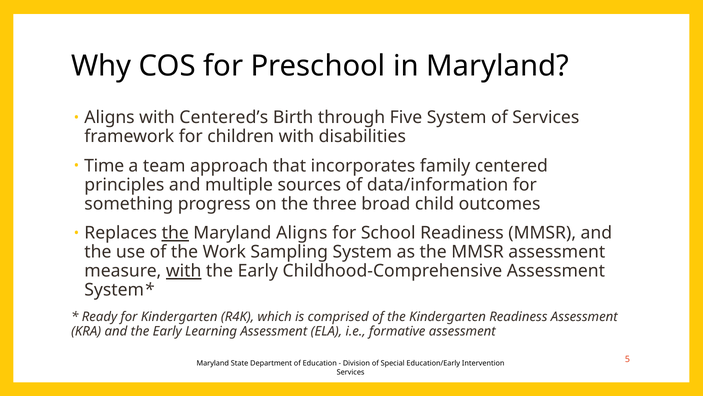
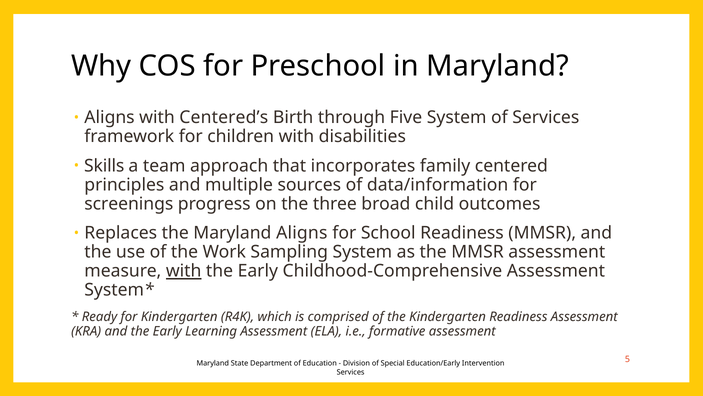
Time: Time -> Skills
something: something -> screenings
the at (175, 233) underline: present -> none
